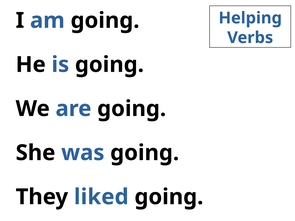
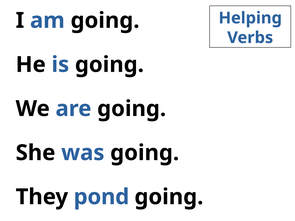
liked: liked -> pond
